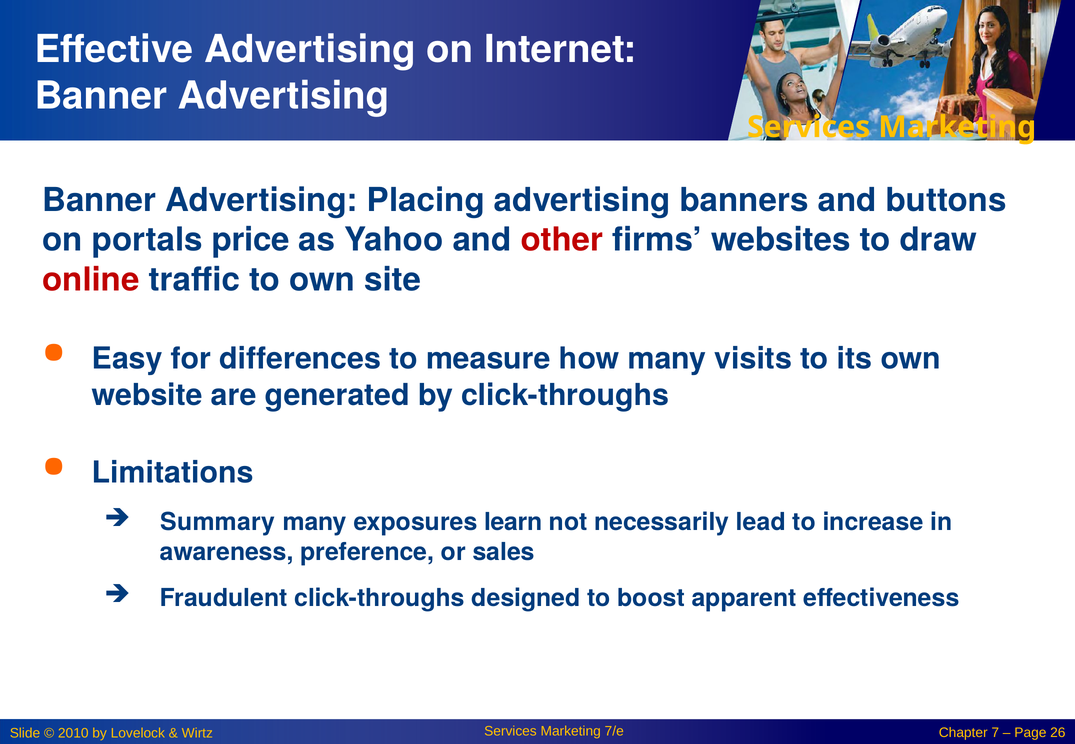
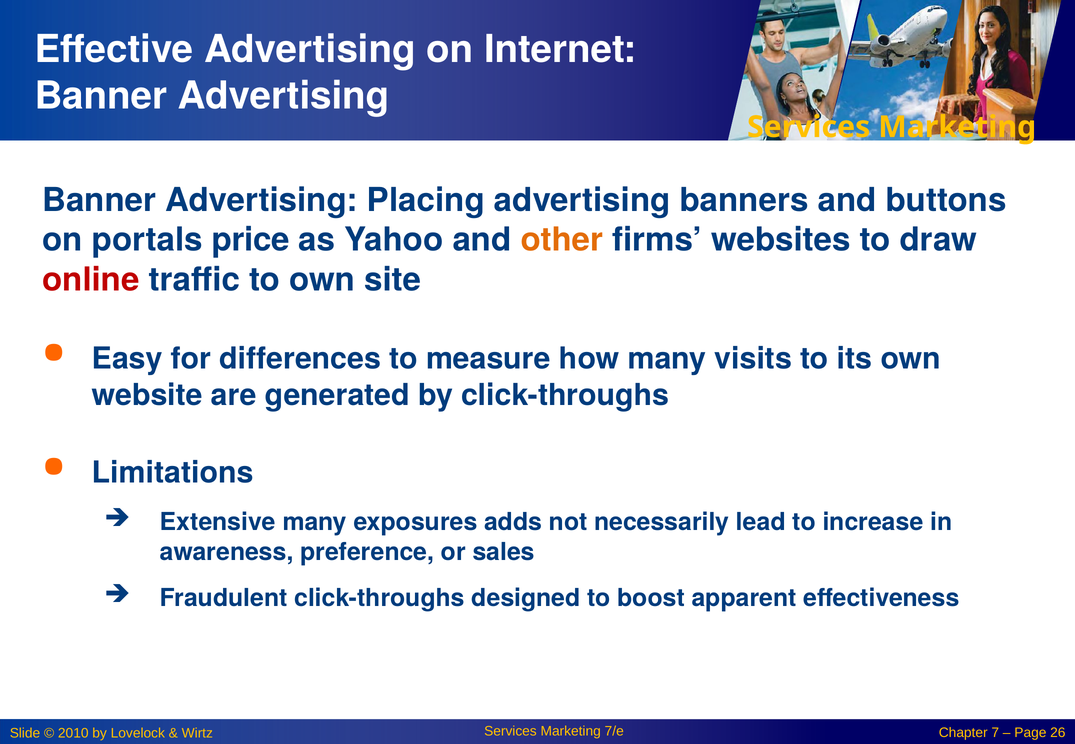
other colour: red -> orange
Summary: Summary -> Extensive
learn: learn -> adds
